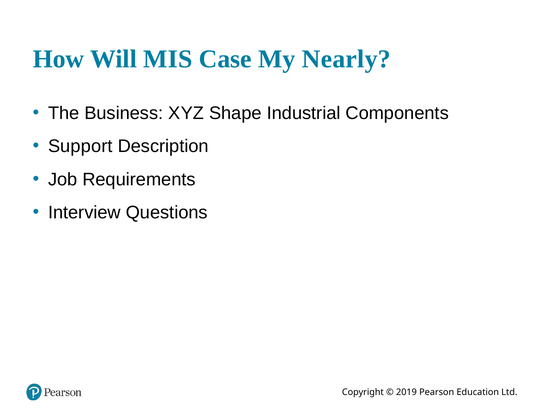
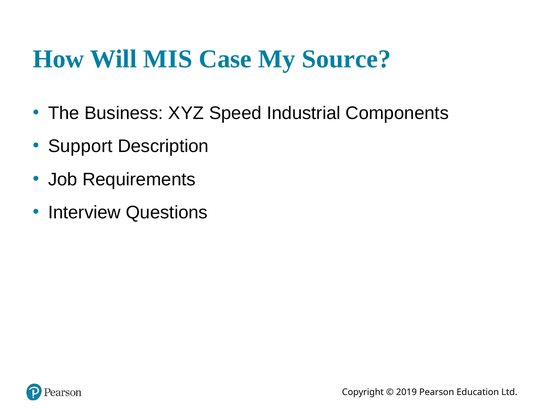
Nearly: Nearly -> Source
Shape: Shape -> Speed
